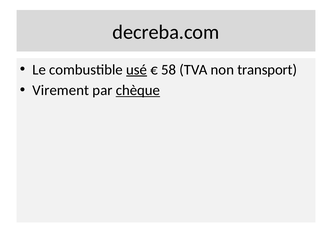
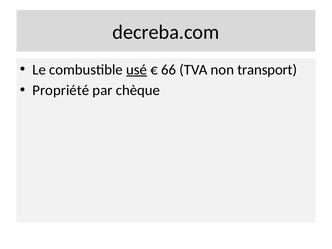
58: 58 -> 66
Virement: Virement -> Propriété
chèque underline: present -> none
